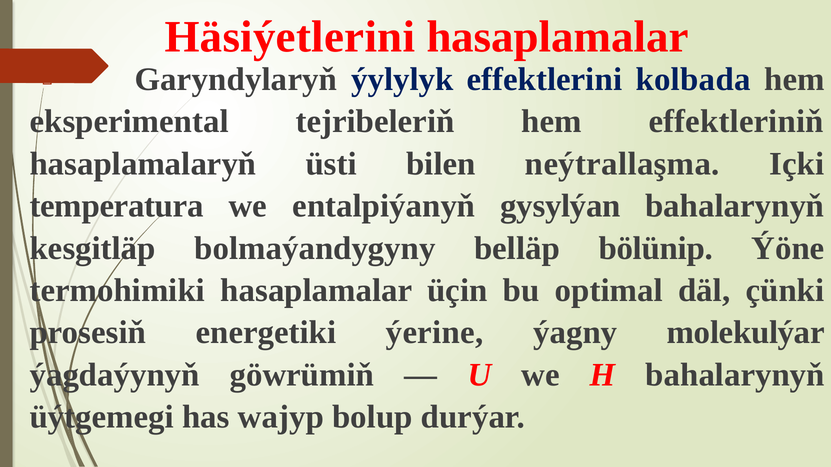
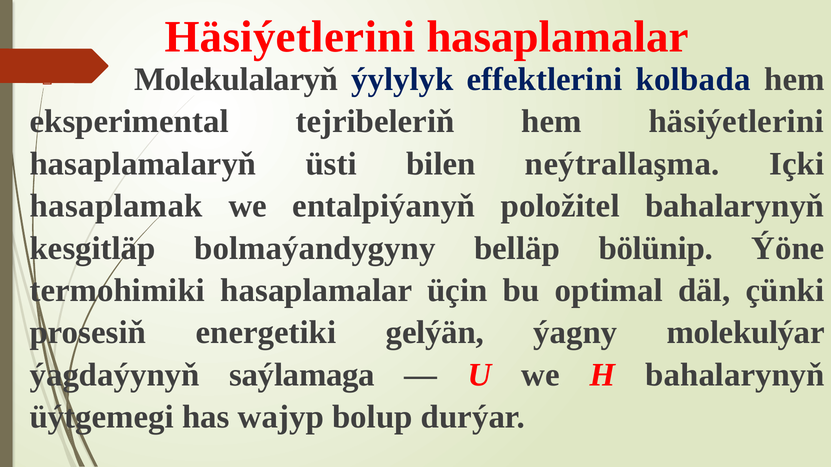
Garyndylaryň: Garyndylaryň -> Molekulalaryň
hem effektleriniň: effektleriniň -> häsiýetlerini
temperatura: temperatura -> hasaplamak
gysylýan: gysylýan -> položitel
ýerine: ýerine -> gelýän
göwrümiň: göwrümiň -> saýlamaga
